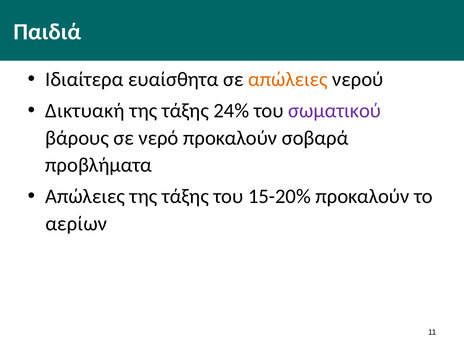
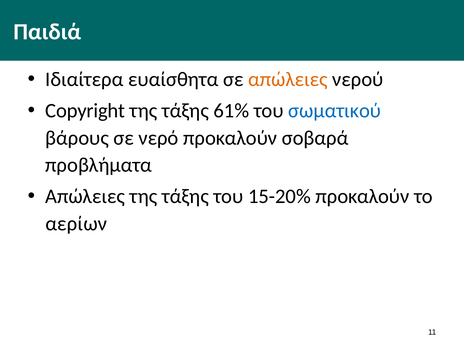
Δικτυακή: Δικτυακή -> Copyright
24%: 24% -> 61%
σωματικού colour: purple -> blue
